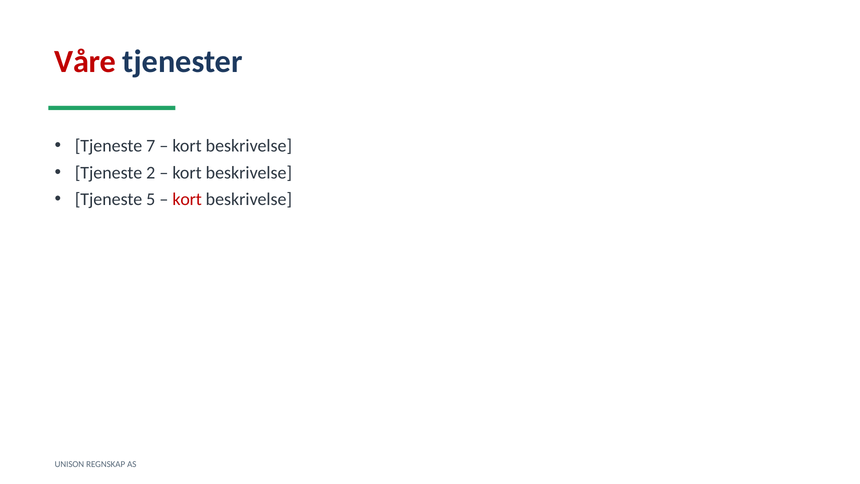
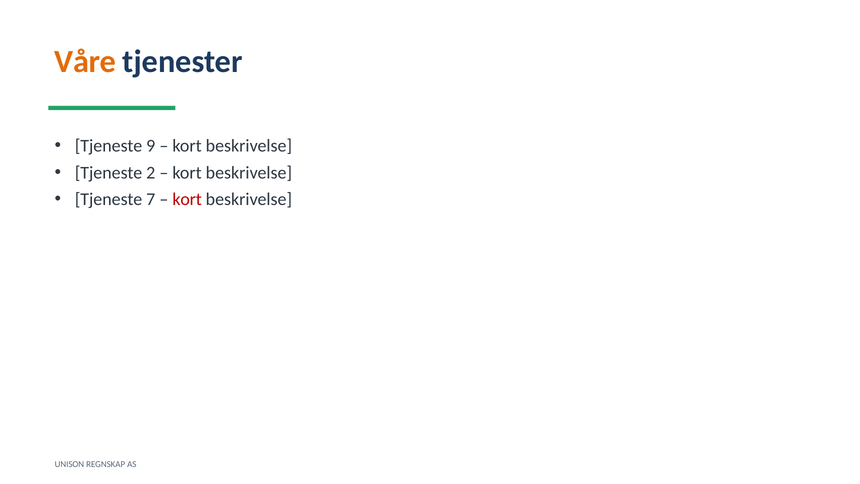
Våre colour: red -> orange
7: 7 -> 9
5: 5 -> 7
